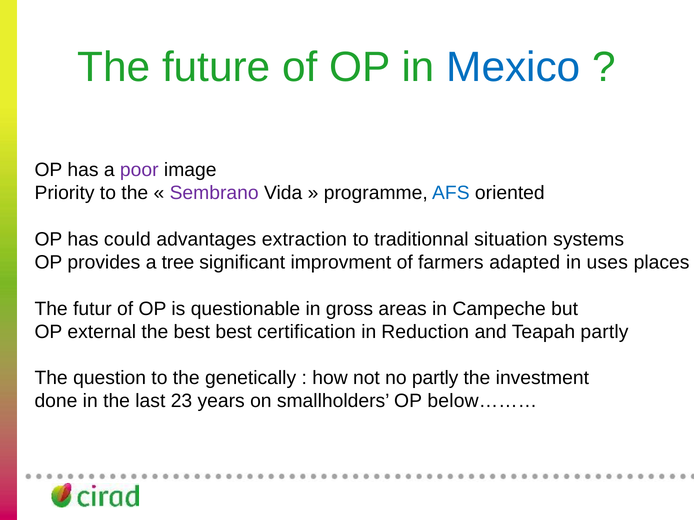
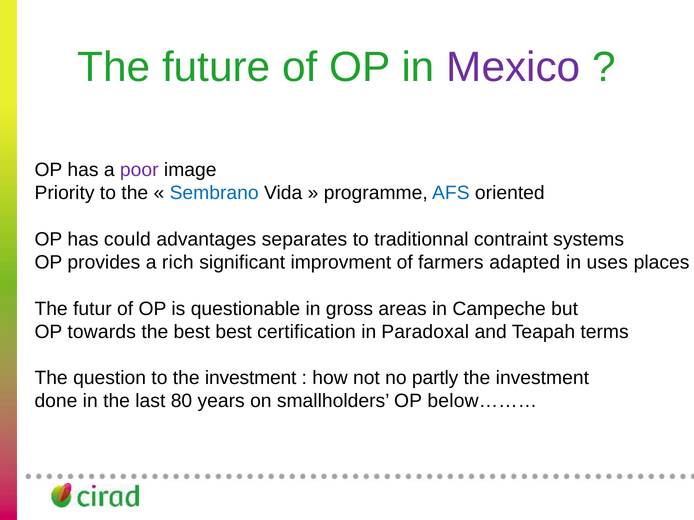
Mexico colour: blue -> purple
Sembrano colour: purple -> blue
extraction: extraction -> separates
situation: situation -> contraint
tree: tree -> rich
external: external -> towards
Reduction: Reduction -> Paradoxal
Teapah partly: partly -> terms
to the genetically: genetically -> investment
23: 23 -> 80
